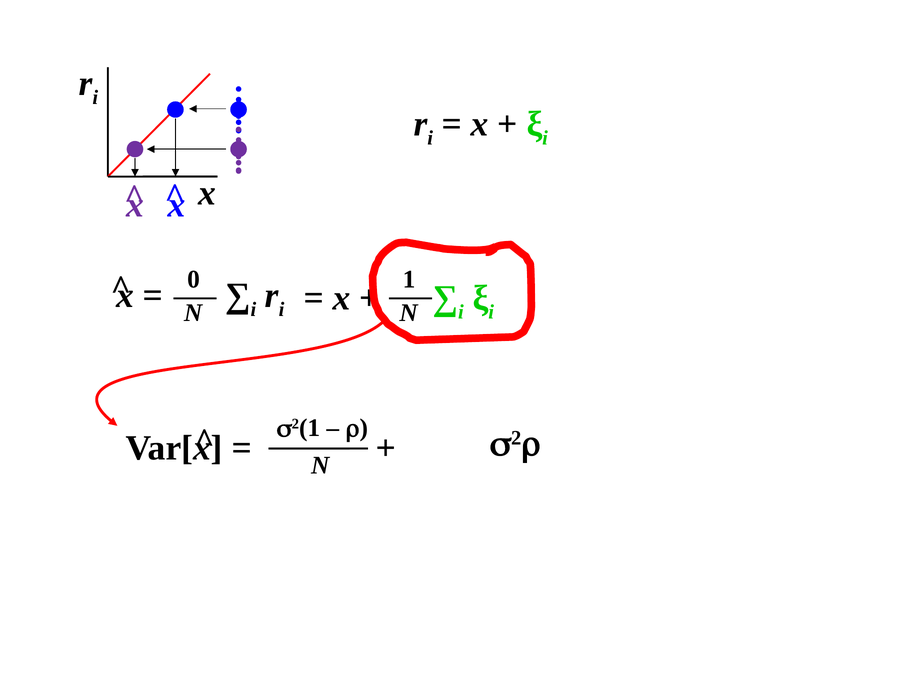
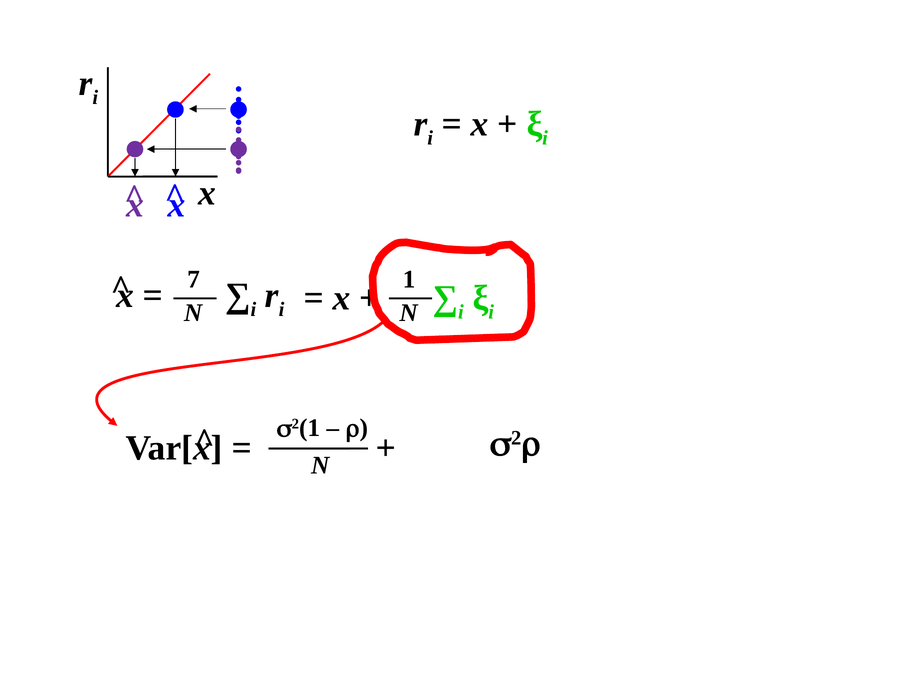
0: 0 -> 7
